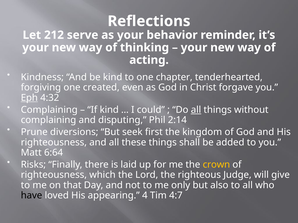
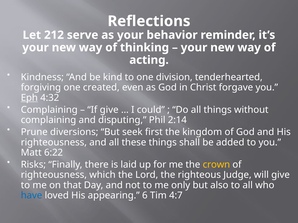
chapter: chapter -> division
If kind: kind -> give
all at (196, 110) underline: present -> none
6:64: 6:64 -> 6:22
have colour: black -> blue
4: 4 -> 6
